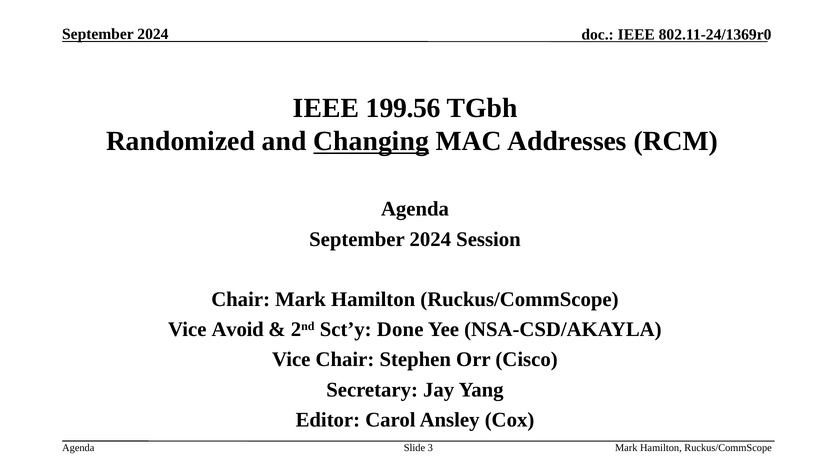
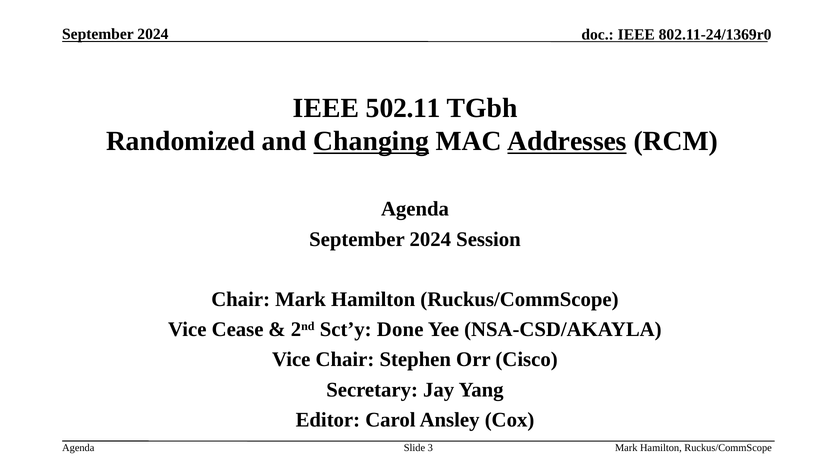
199.56: 199.56 -> 502.11
Addresses underline: none -> present
Avoid: Avoid -> Cease
